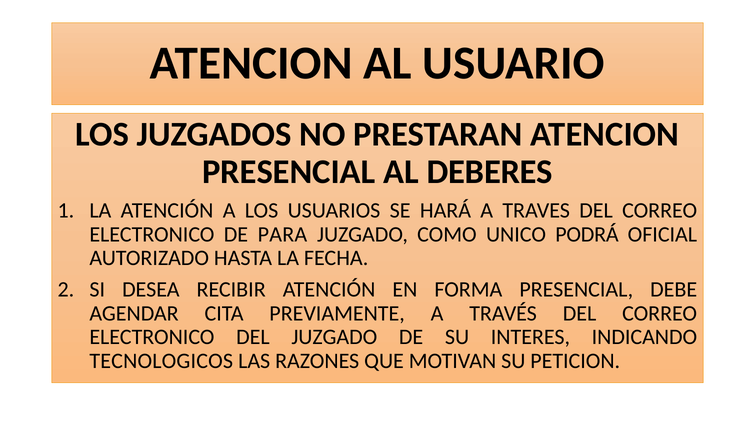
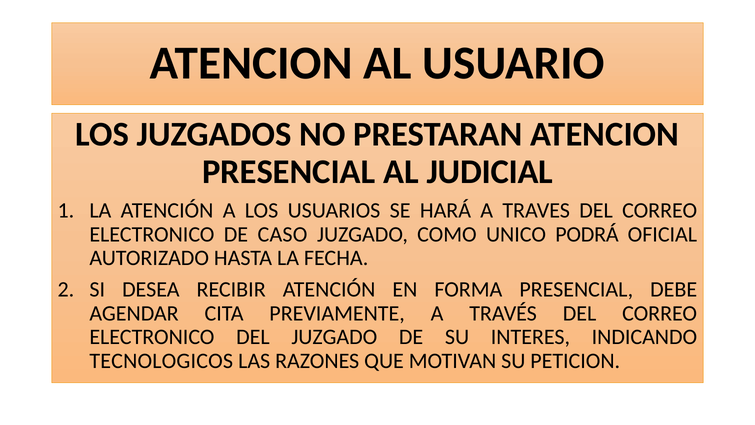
DEBERES: DEBERES -> JUDICIAL
PARA: PARA -> CASO
